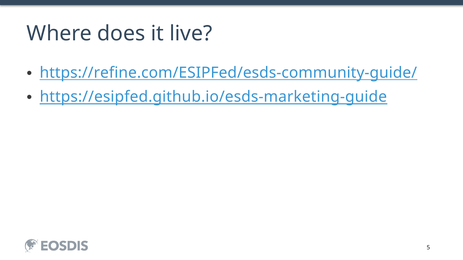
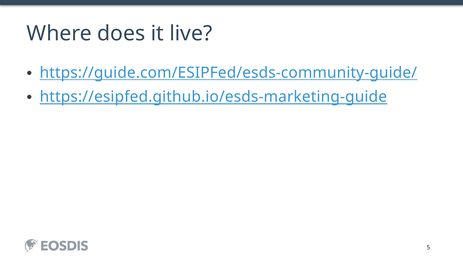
https://refine.com/ESIPFed/esds-community-guide/: https://refine.com/ESIPFed/esds-community-guide/ -> https://guide.com/ESIPFed/esds-community-guide/
